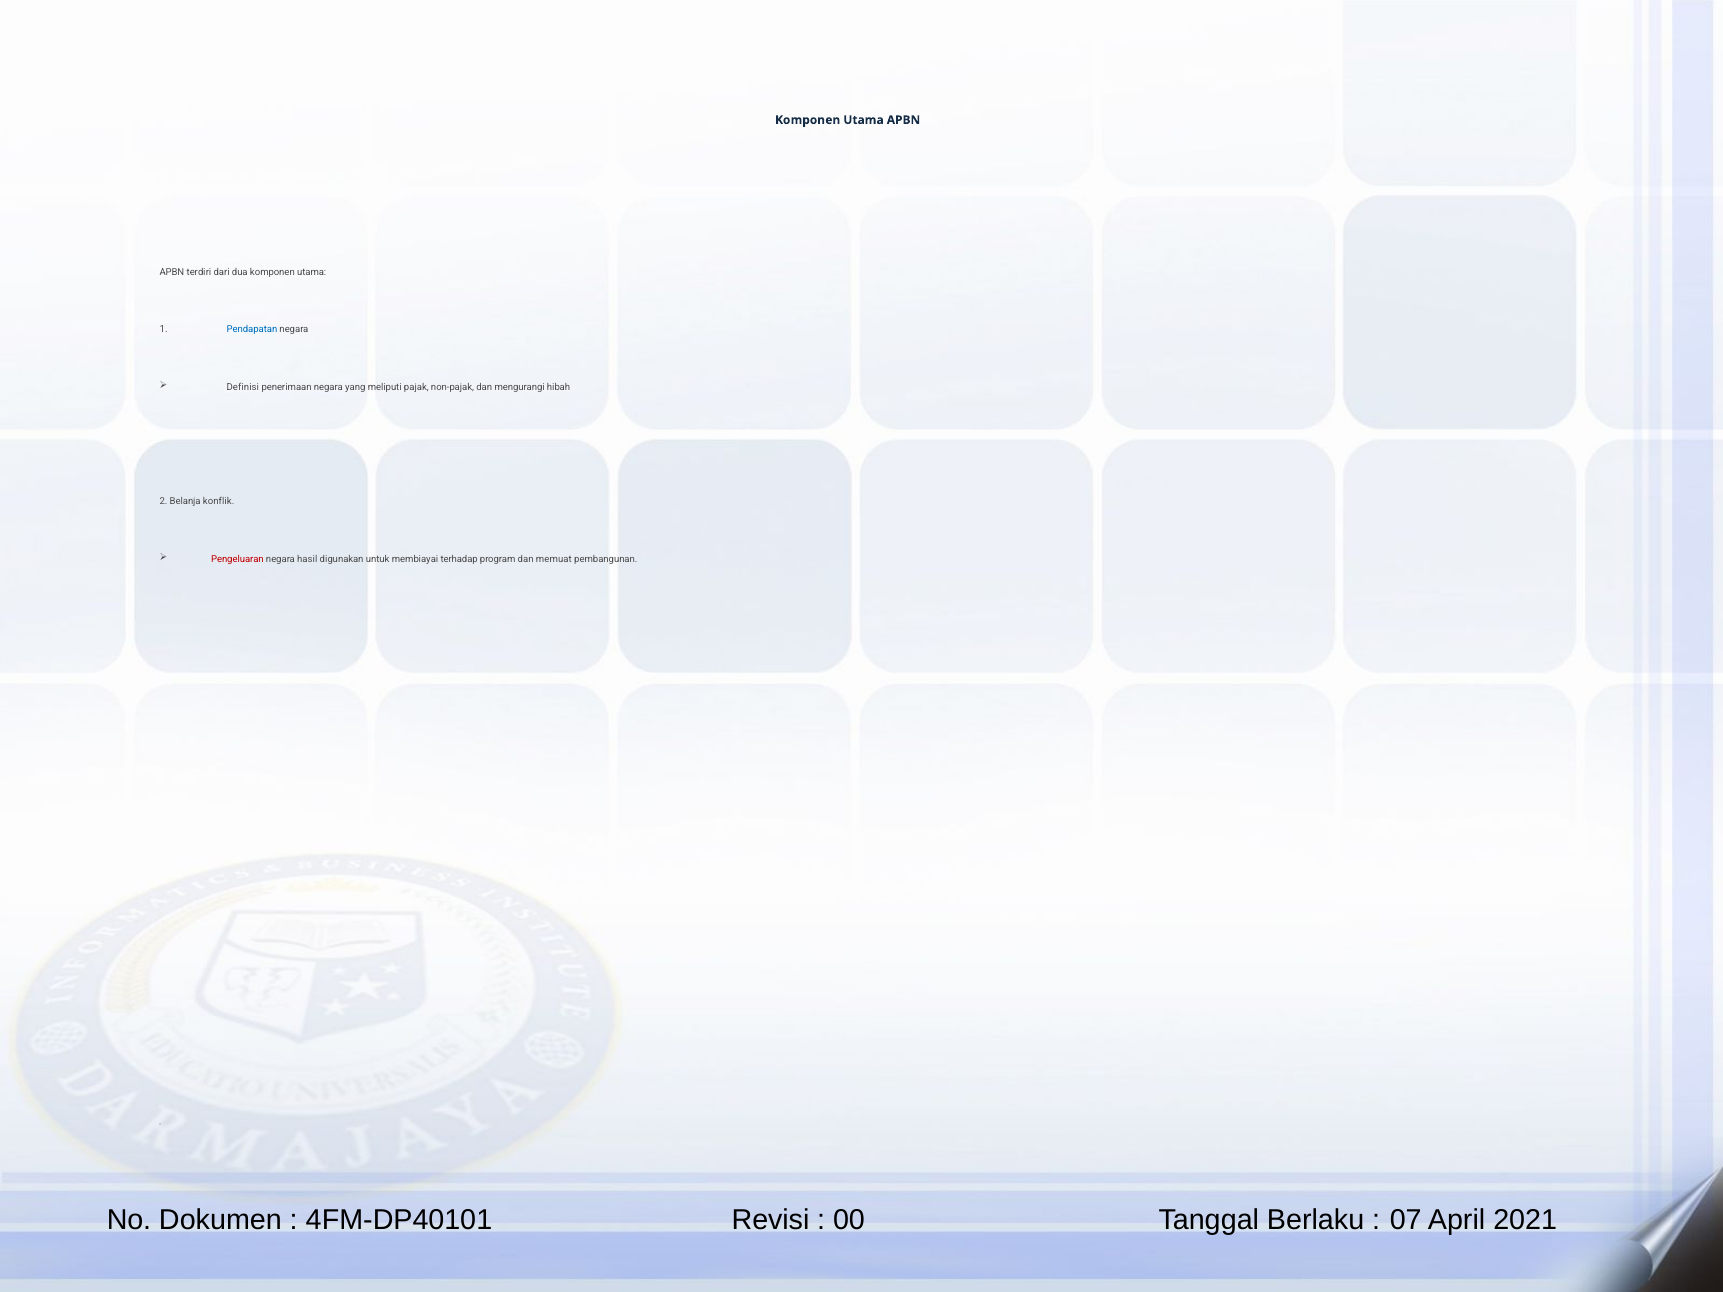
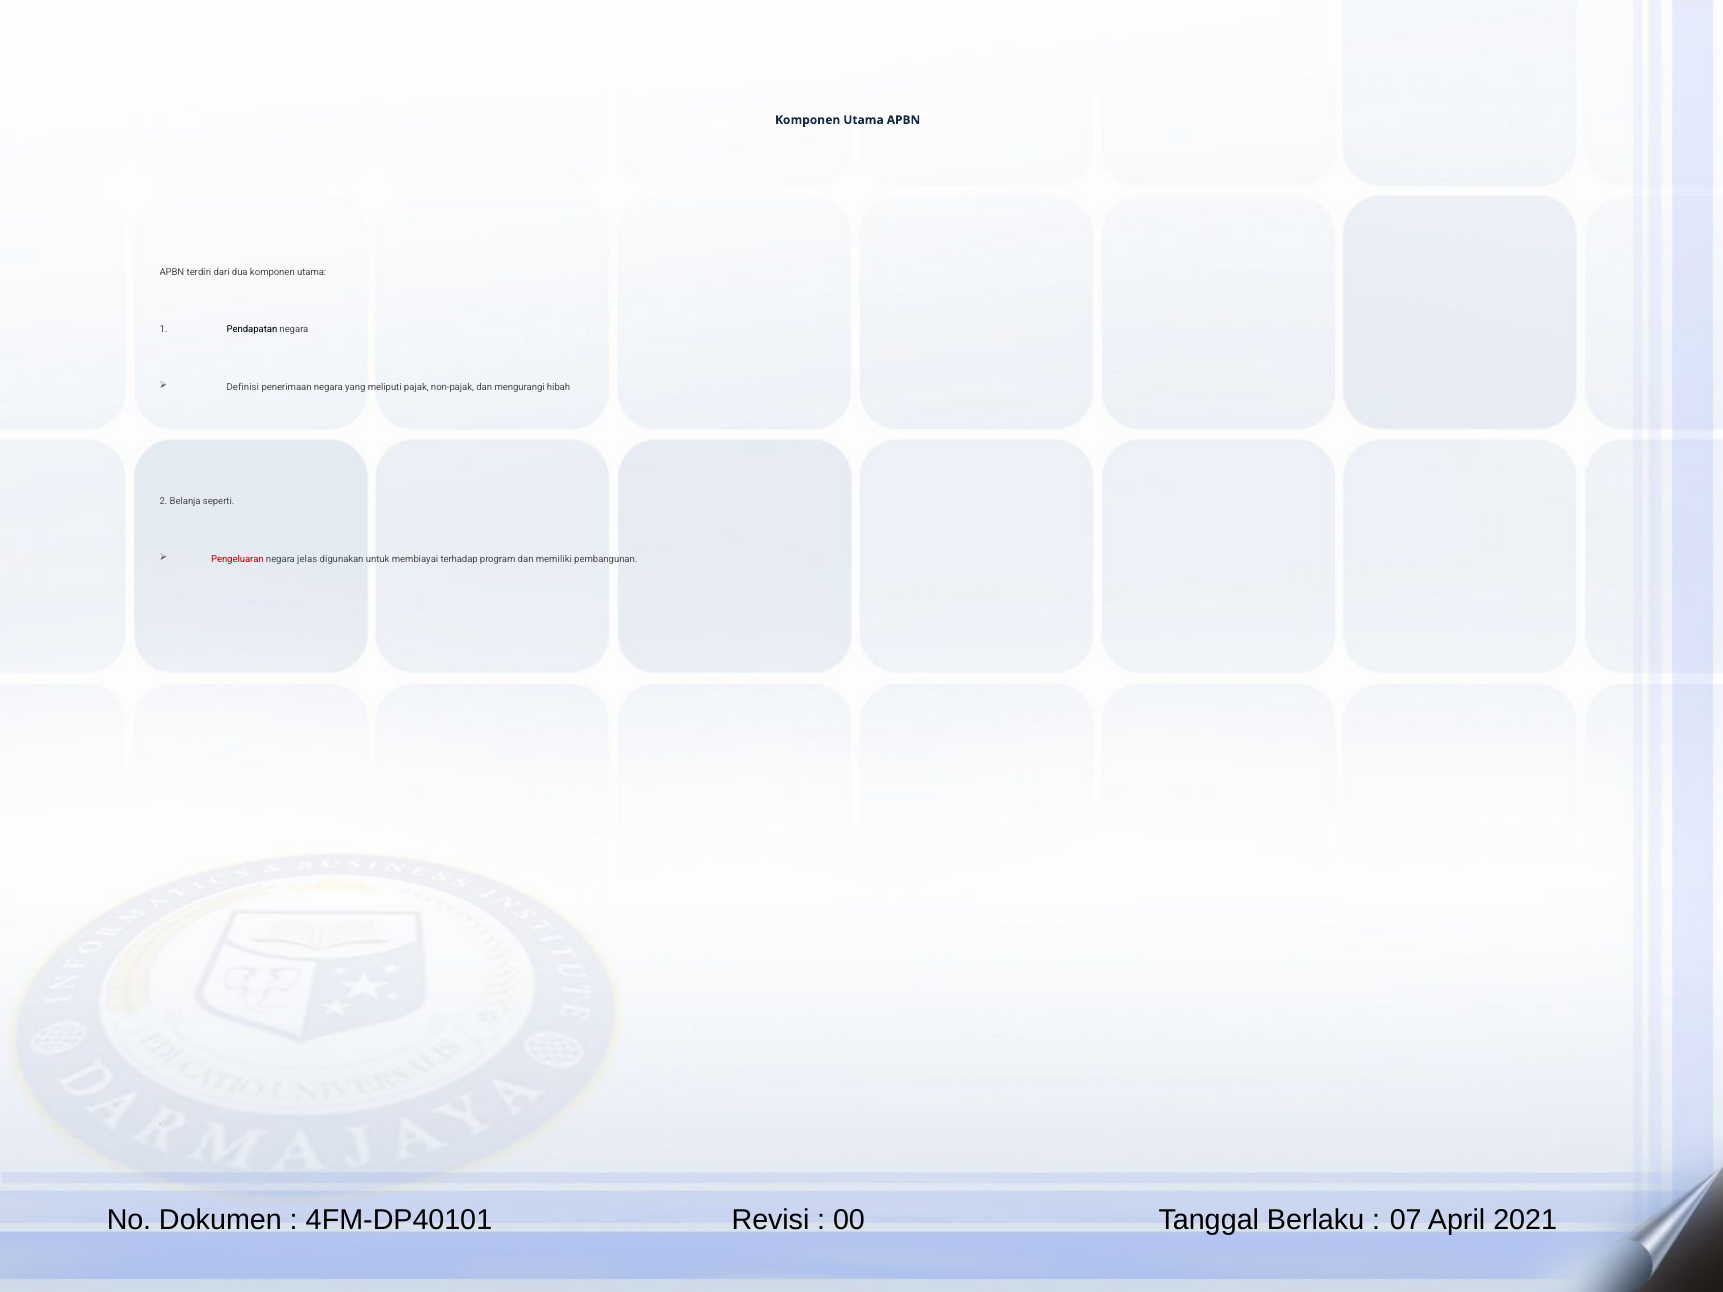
Pendapatan colour: blue -> black
konflik: konflik -> seperti
hasil: hasil -> jelas
memuat: memuat -> memiliki
